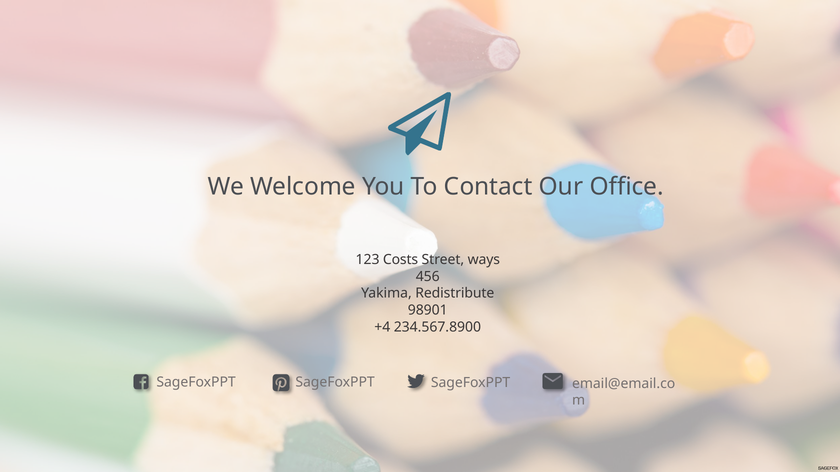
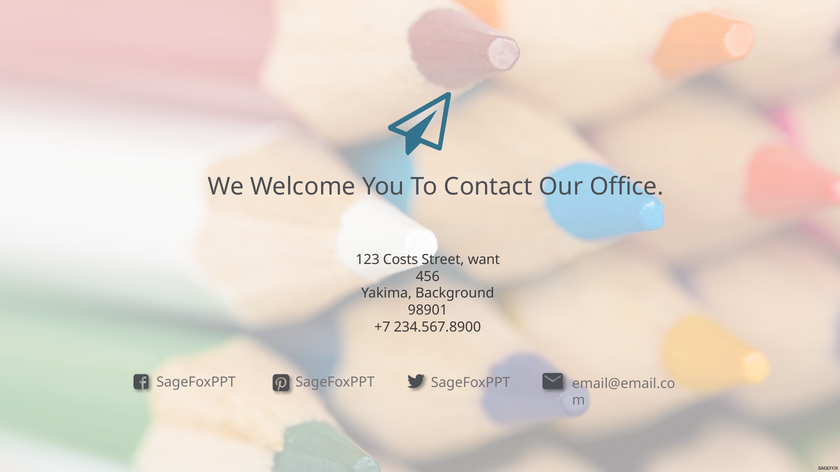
ways: ways -> want
Redistribute: Redistribute -> Background
+4: +4 -> +7
